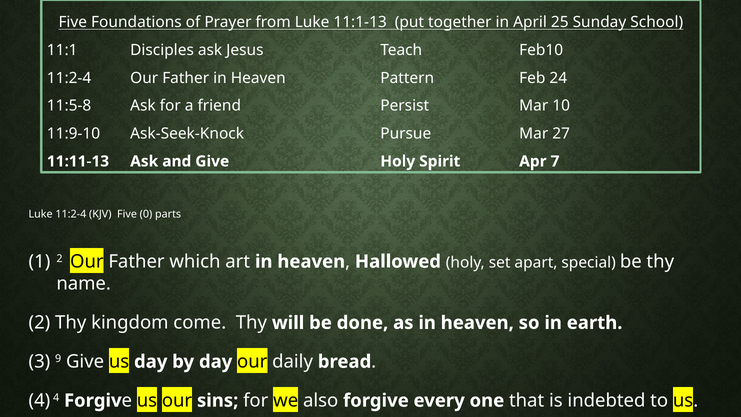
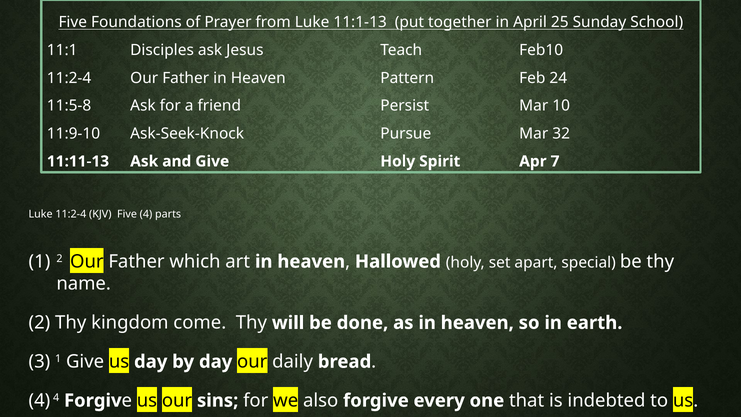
27: 27 -> 32
Five 0: 0 -> 4
3 9: 9 -> 1
